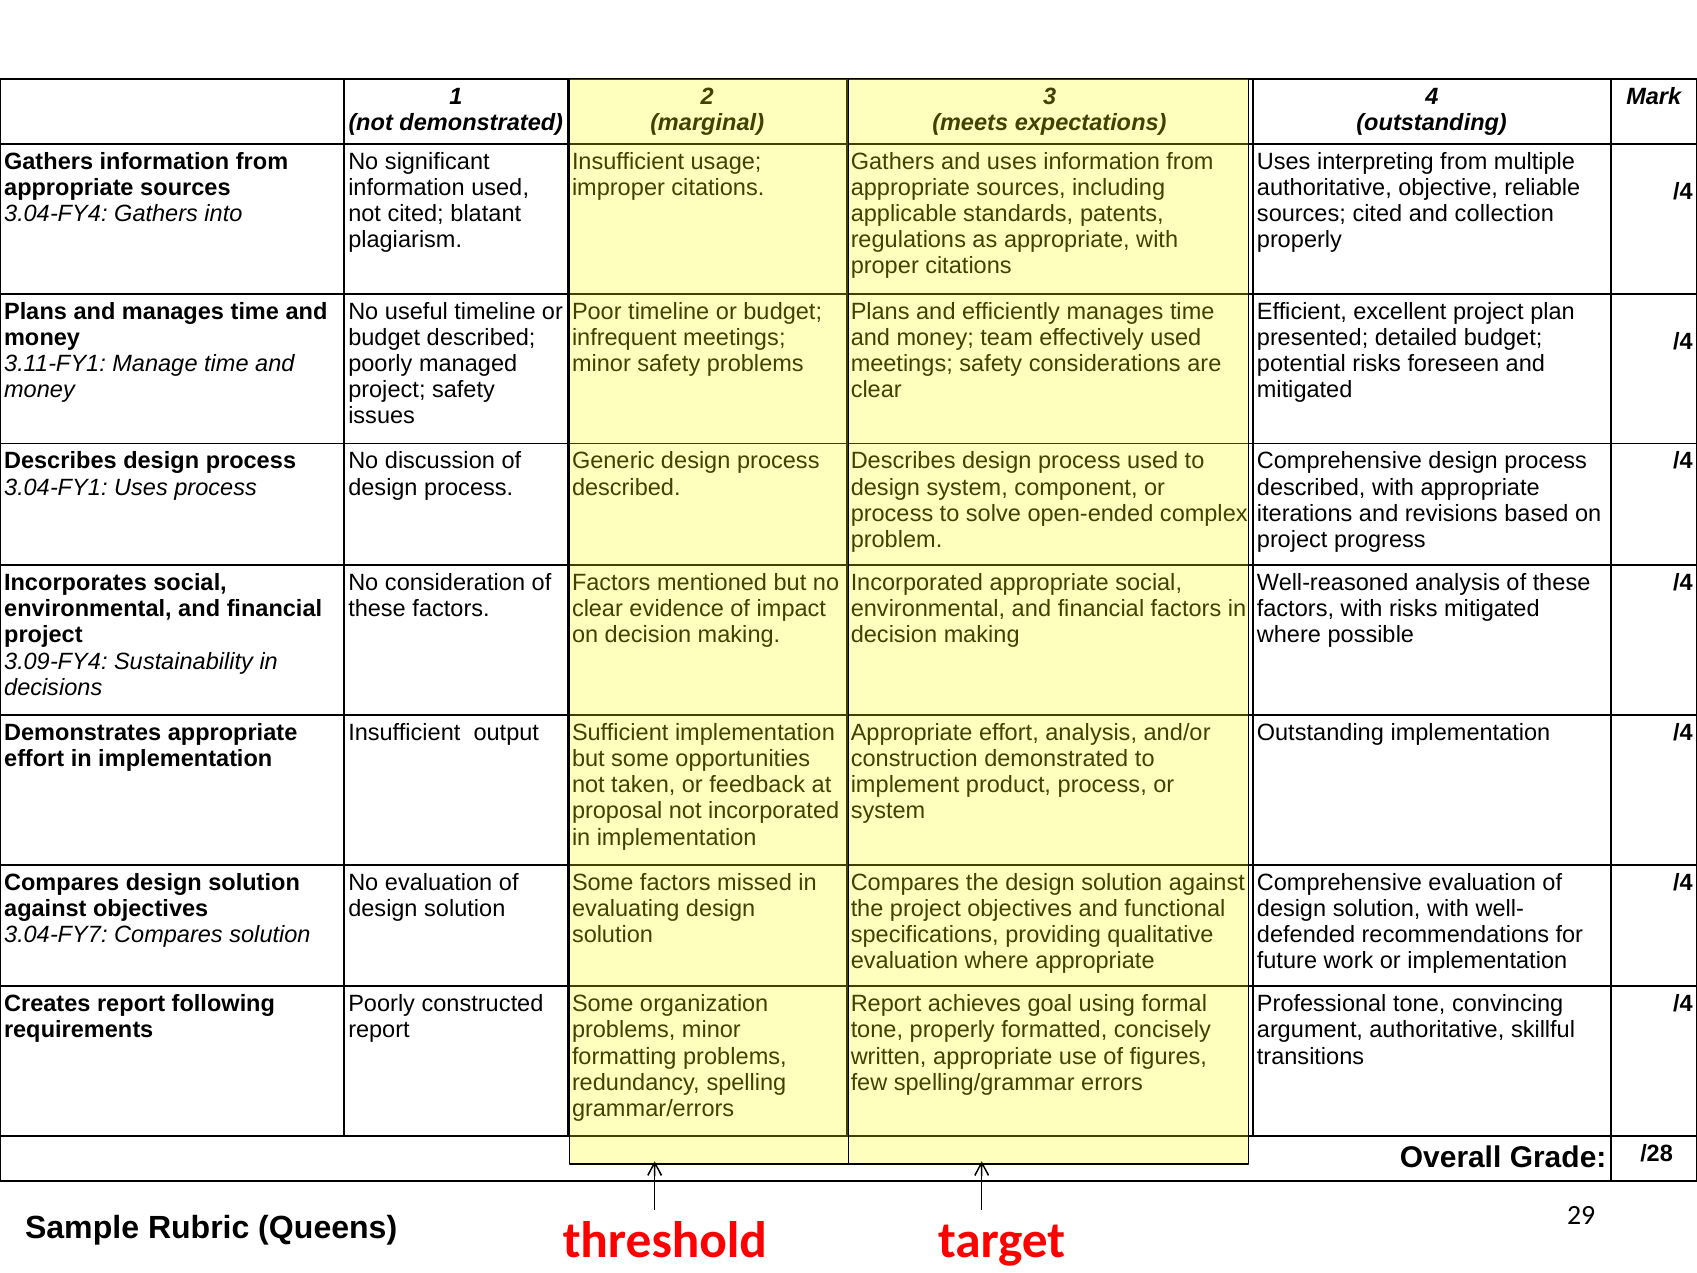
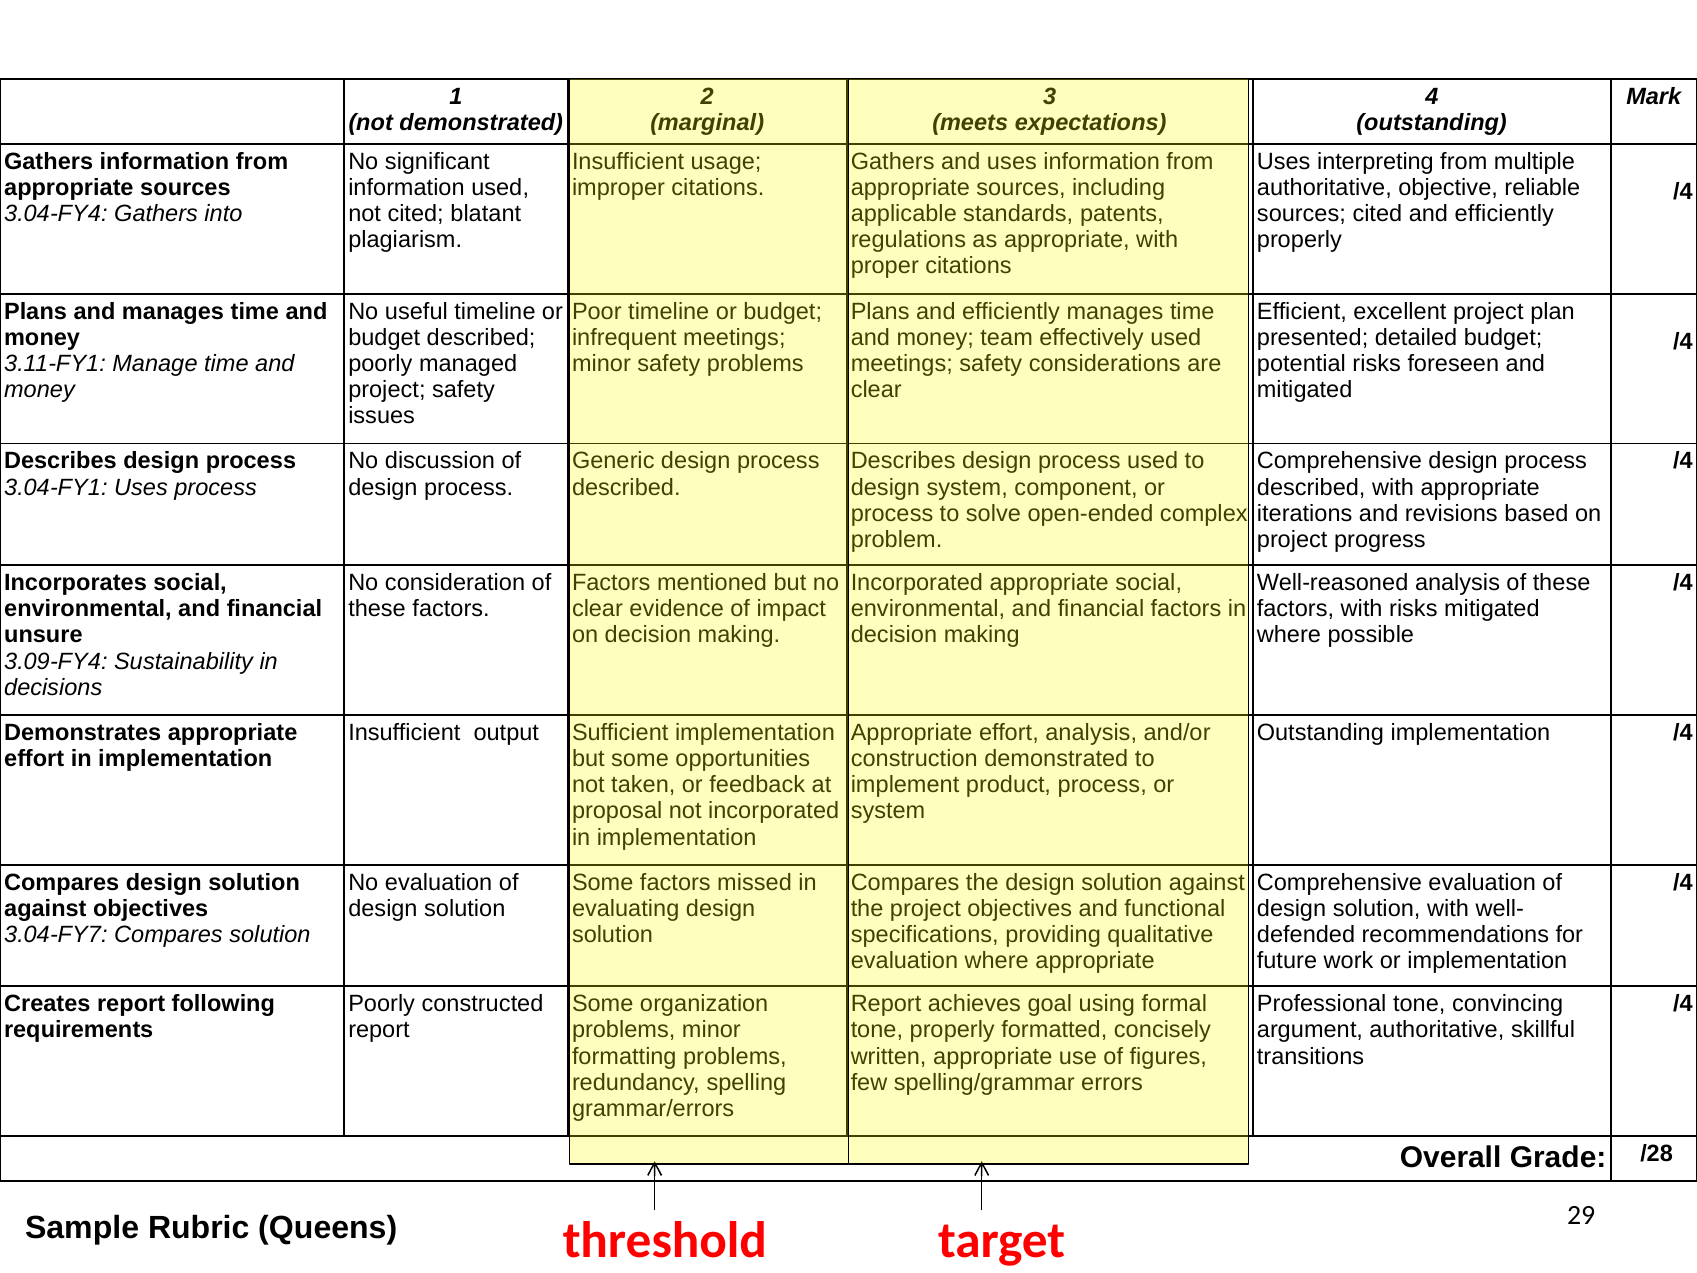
cited and collection: collection -> efficiently
project at (43, 635): project -> unsure
